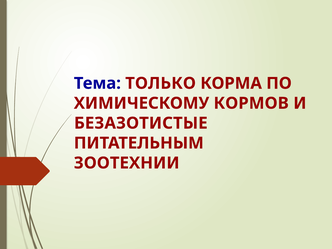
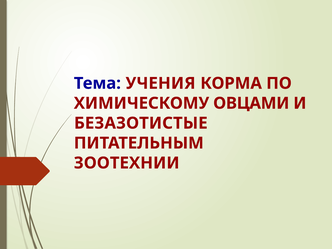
ТОЛЬКО: ТОЛЬКО -> УЧЕНИЯ
КОРМОВ: КОРМОВ -> ОВЦАМИ
